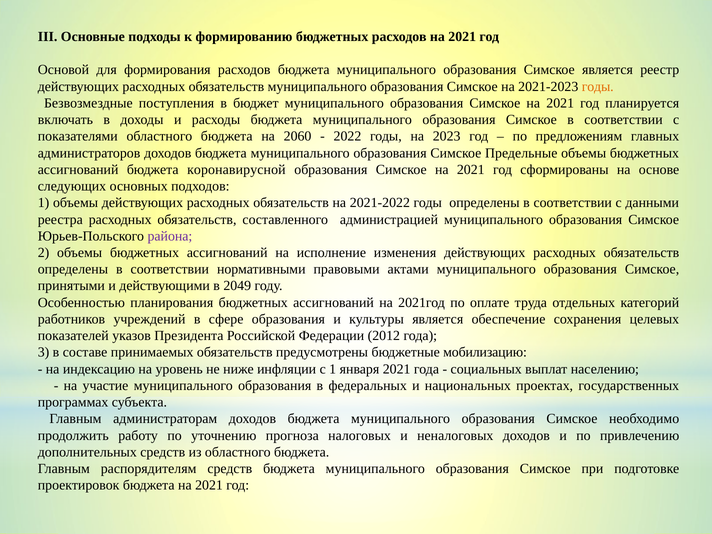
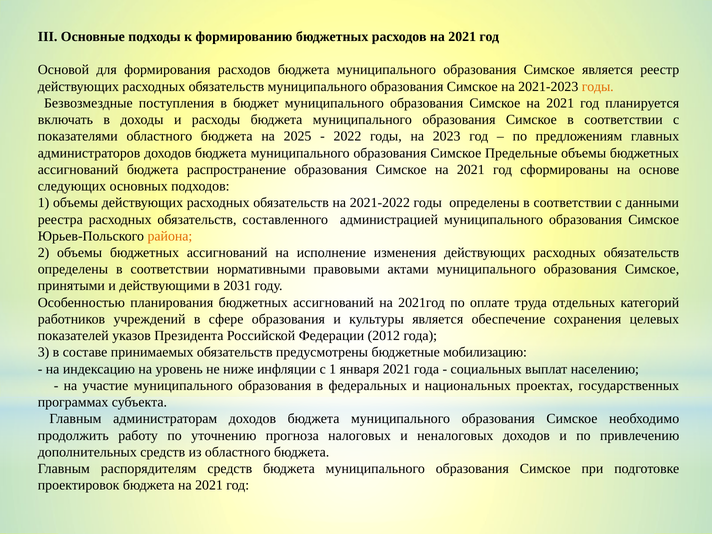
2060: 2060 -> 2025
коронавирусной: коронавирусной -> распространение
района colour: purple -> orange
2049: 2049 -> 2031
